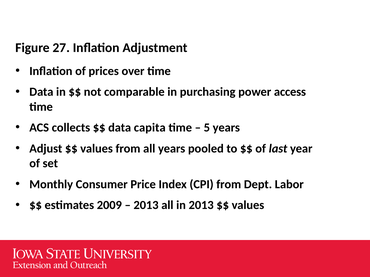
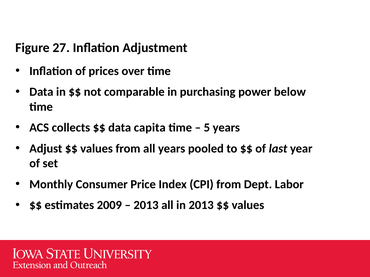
access: access -> below
